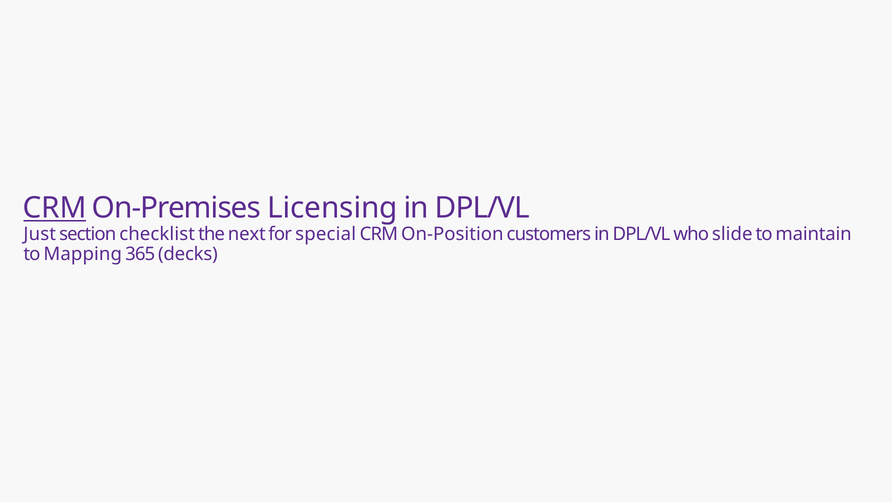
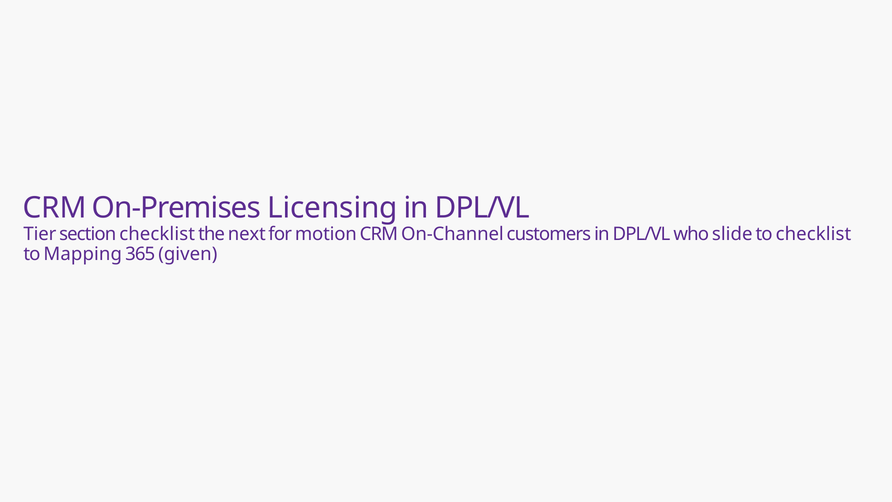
CRM at (55, 208) underline: present -> none
Just: Just -> Tier
special: special -> motion
On-Position: On-Position -> On-Channel
to maintain: maintain -> checklist
decks: decks -> given
